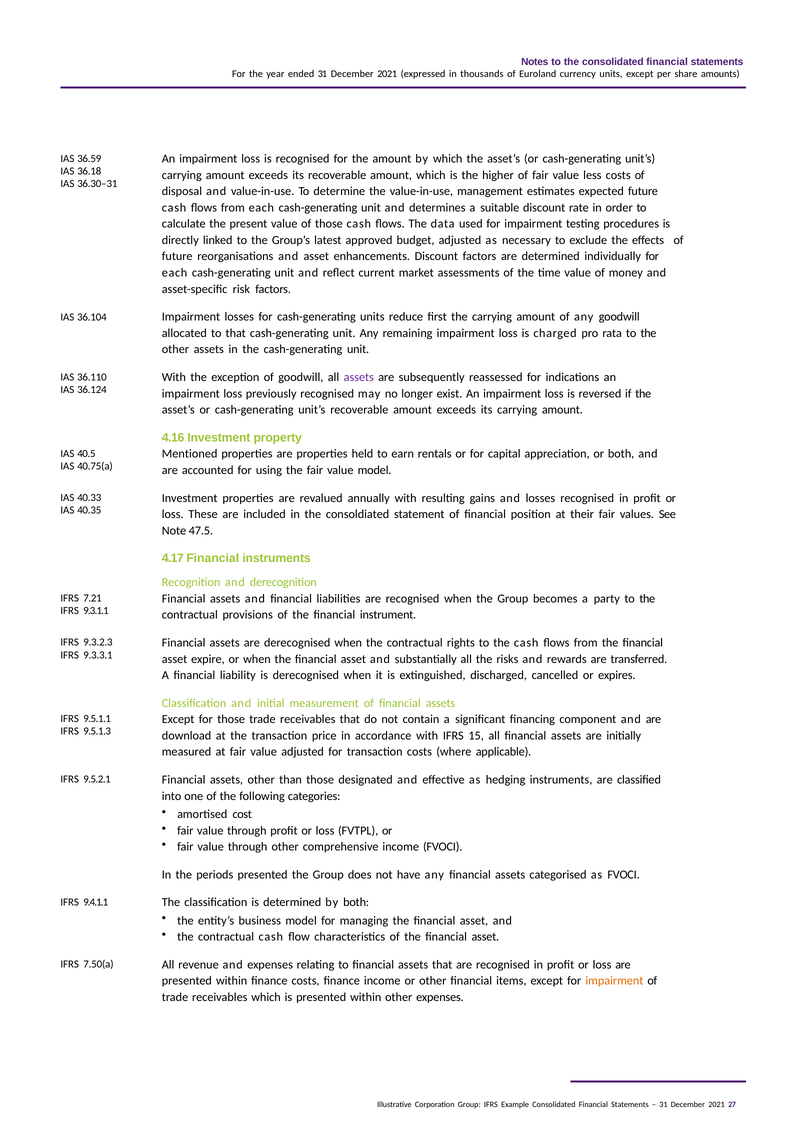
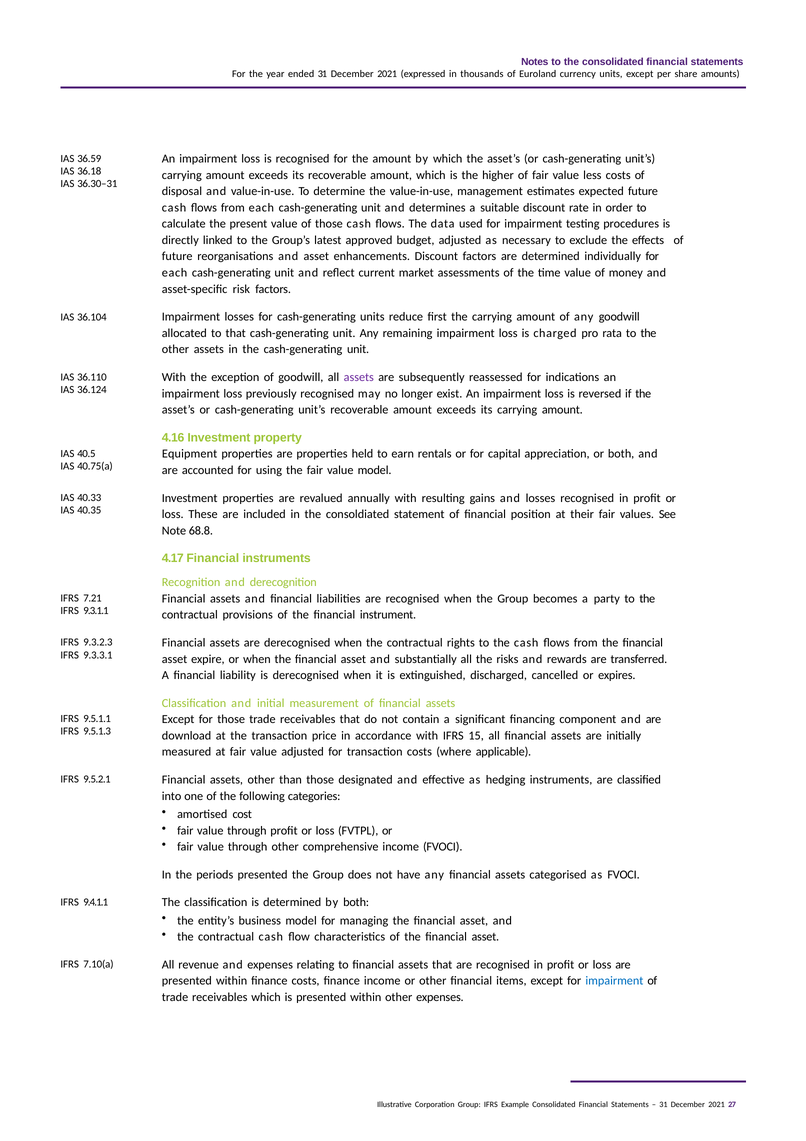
Mentioned: Mentioned -> Equipment
47.5: 47.5 -> 68.8
7.50(a: 7.50(a -> 7.10(a
impairment at (614, 981) colour: orange -> blue
